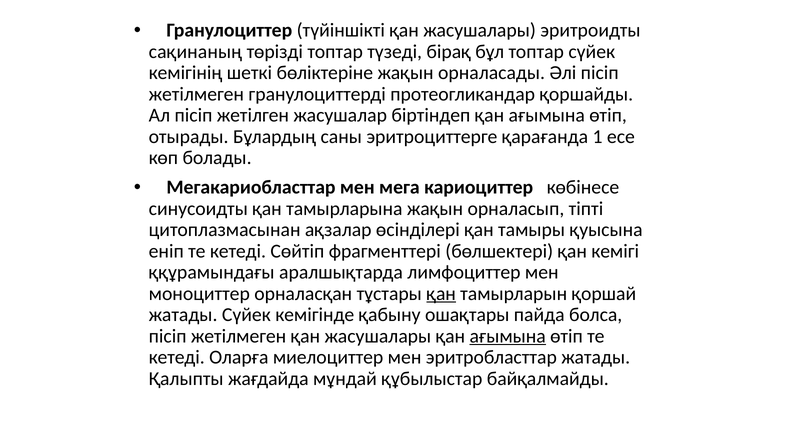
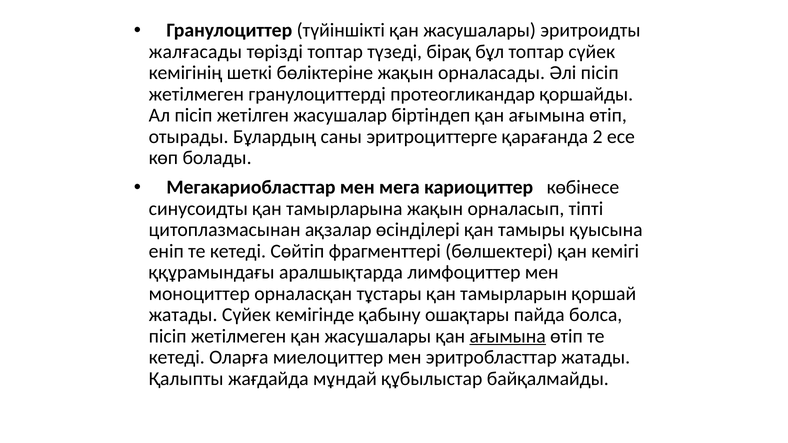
сақинаның: сақинаның -> жалғасады
1: 1 -> 2
қан at (441, 294) underline: present -> none
